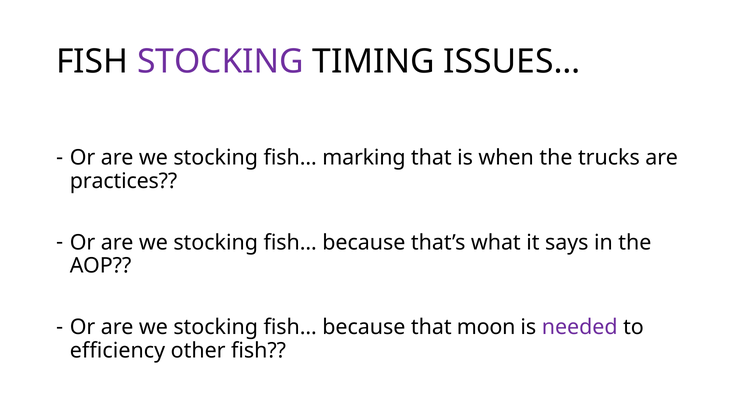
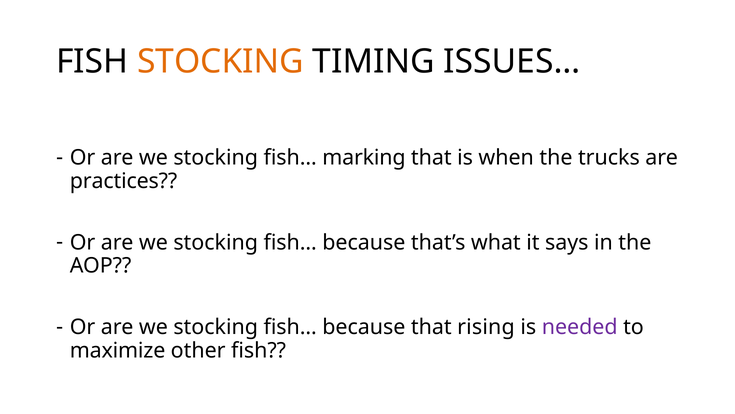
STOCKING at (220, 62) colour: purple -> orange
moon: moon -> rising
efficiency: efficiency -> maximize
